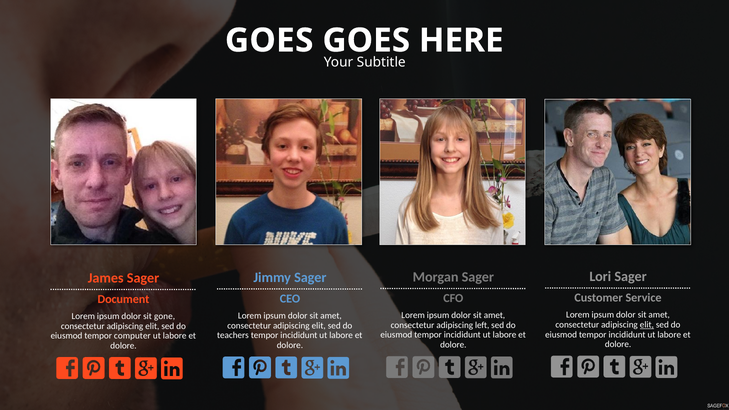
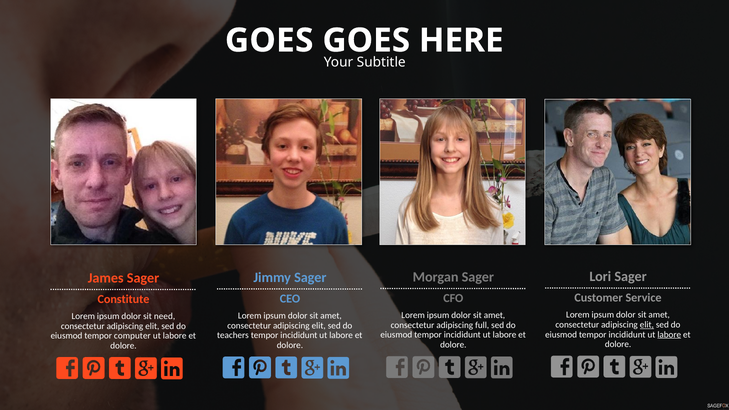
Document: Document -> Constitute
gone: gone -> need
left: left -> full
labore at (669, 335) underline: none -> present
